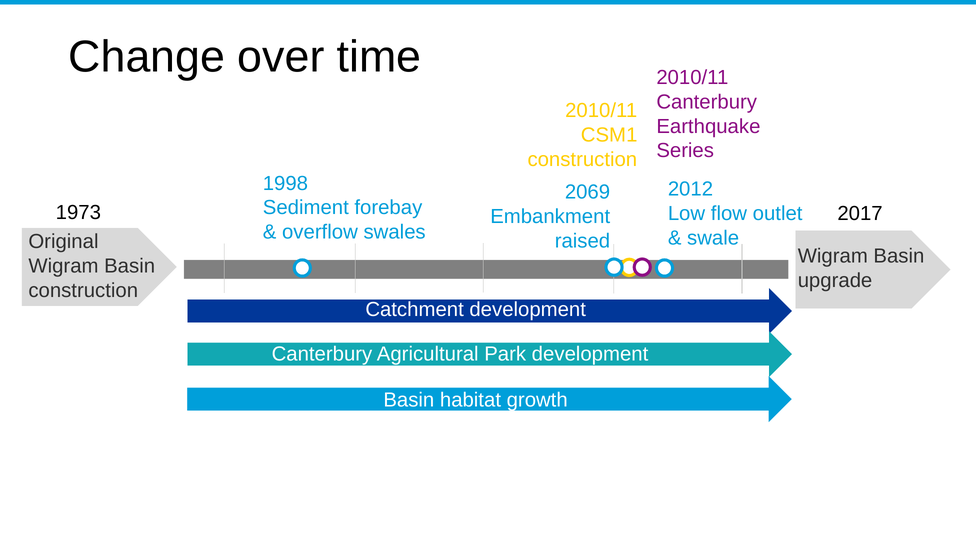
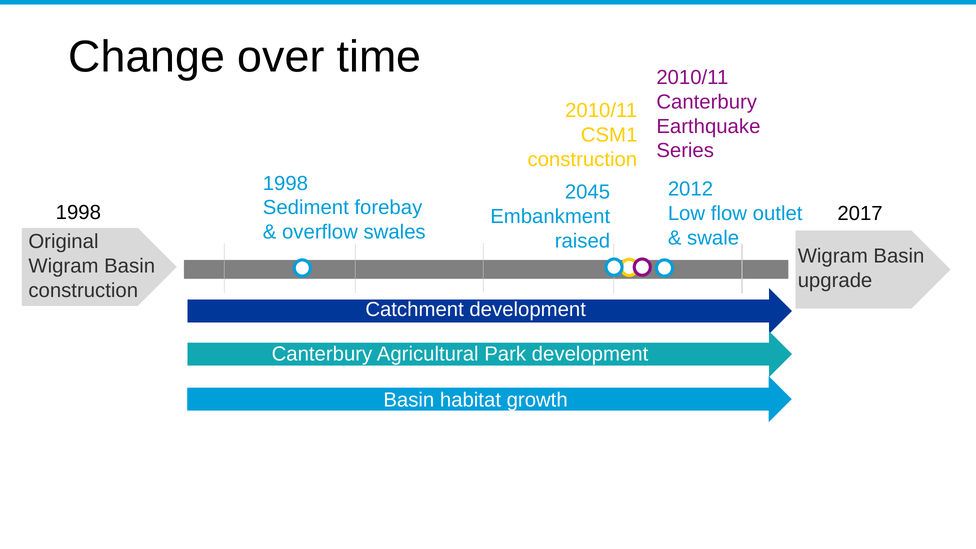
2069: 2069 -> 2045
1973 at (78, 212): 1973 -> 1998
